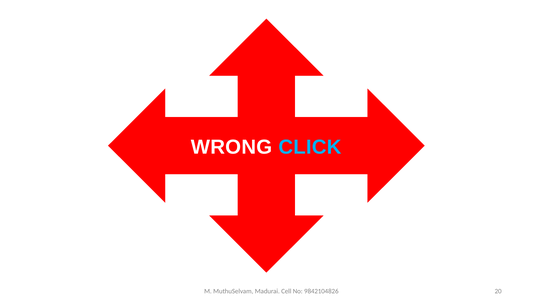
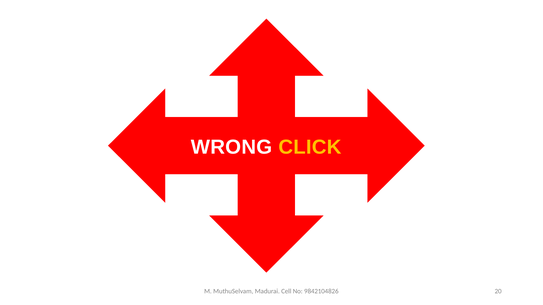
CLICK colour: light blue -> yellow
